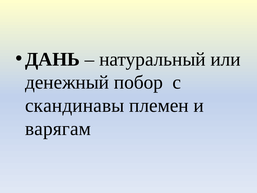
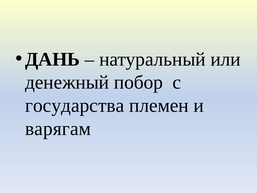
скандинавы: скандинавы -> государства
